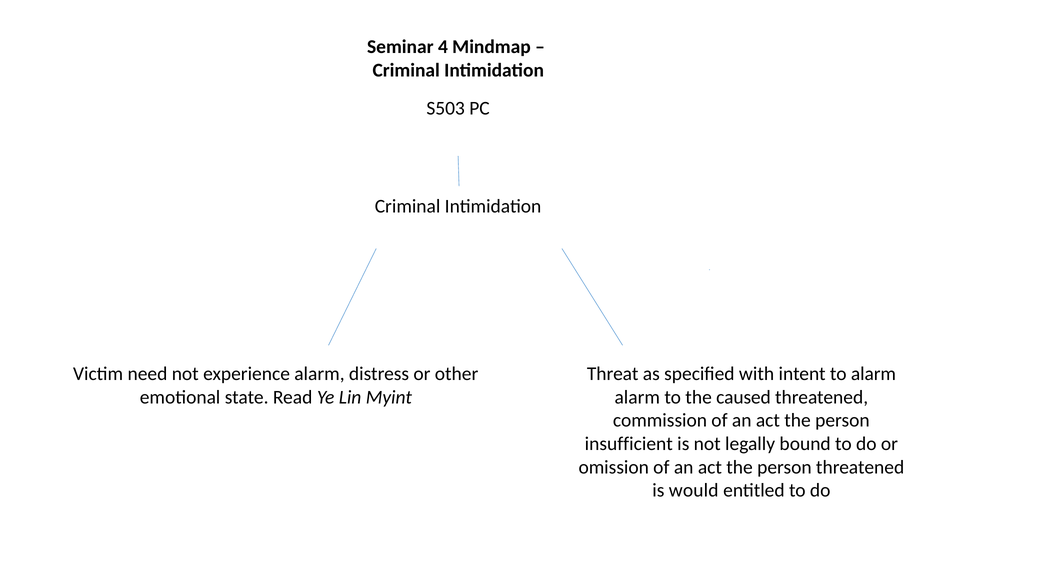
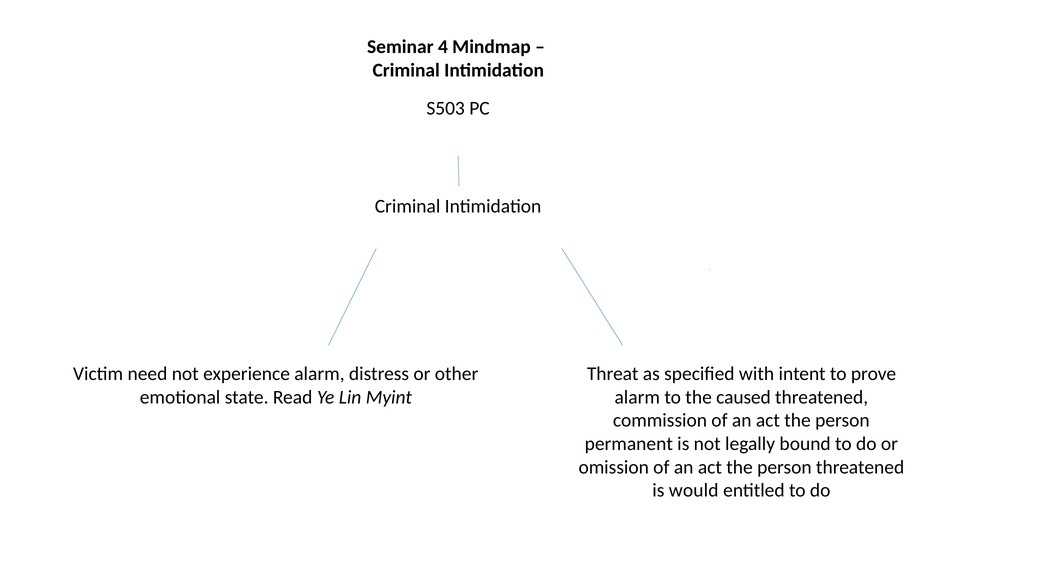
to alarm: alarm -> prove
insufficient: insufficient -> permanent
